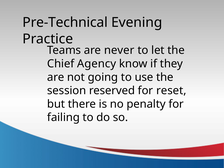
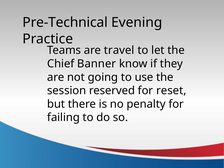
never: never -> travel
Agency: Agency -> Banner
